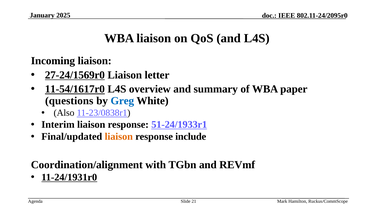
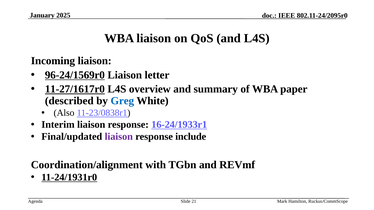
27-24/1569r0: 27-24/1569r0 -> 96-24/1569r0
11-54/1617r0: 11-54/1617r0 -> 11-27/1617r0
questions: questions -> described
51-24/1933r1: 51-24/1933r1 -> 16-24/1933r1
liaison at (119, 137) colour: orange -> purple
